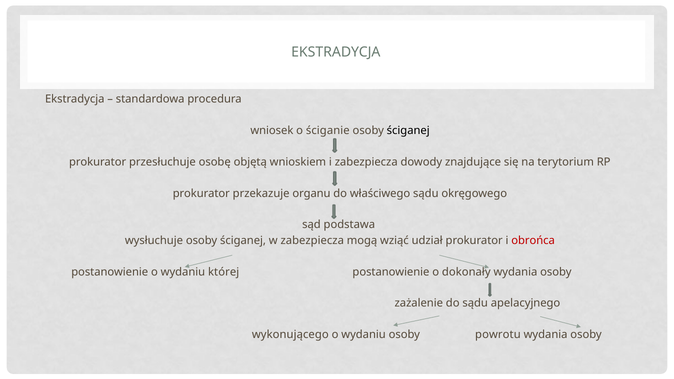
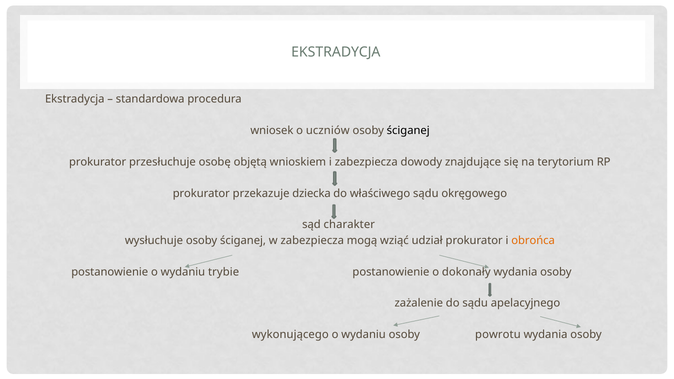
ściganie: ściganie -> uczniów
organu: organu -> dziecka
podstawa: podstawa -> charakter
obrońca colour: red -> orange
której: której -> trybie
